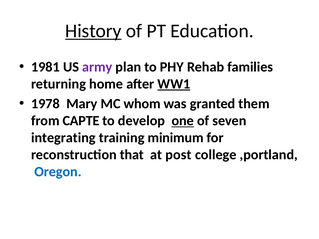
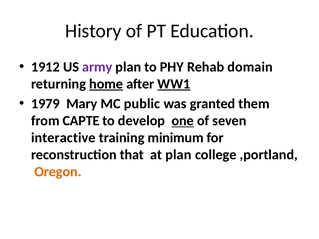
History underline: present -> none
1981: 1981 -> 1912
families: families -> domain
home underline: none -> present
1978: 1978 -> 1979
whom: whom -> public
integrating: integrating -> interactive
at post: post -> plan
Oregon colour: blue -> orange
